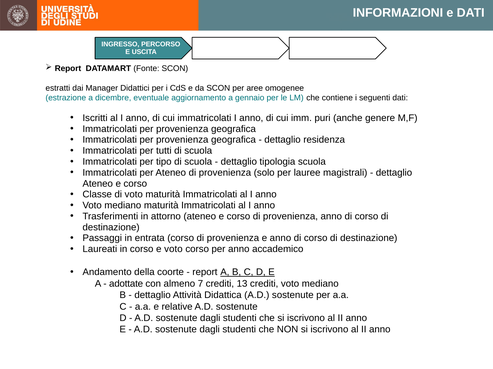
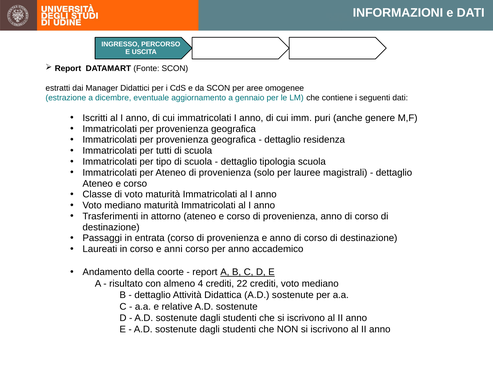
e voto: voto -> anni
adottate: adottate -> risultato
7: 7 -> 4
13: 13 -> 22
